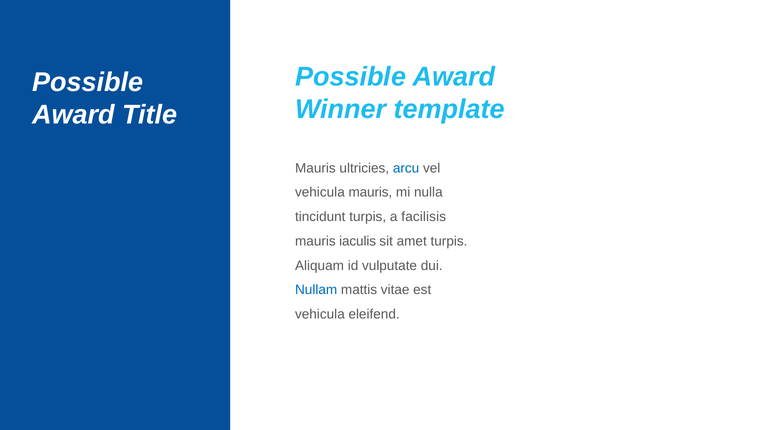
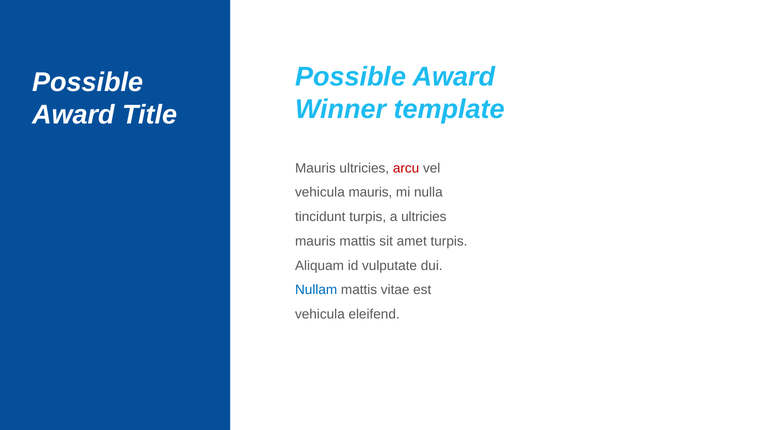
arcu colour: blue -> red
a facilisis: facilisis -> ultricies
mauris iaculis: iaculis -> mattis
